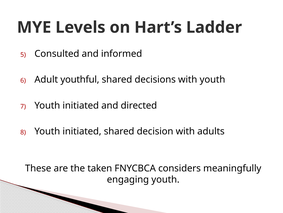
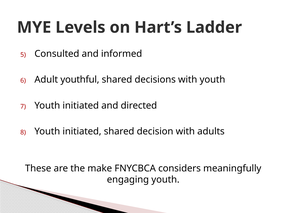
taken: taken -> make
